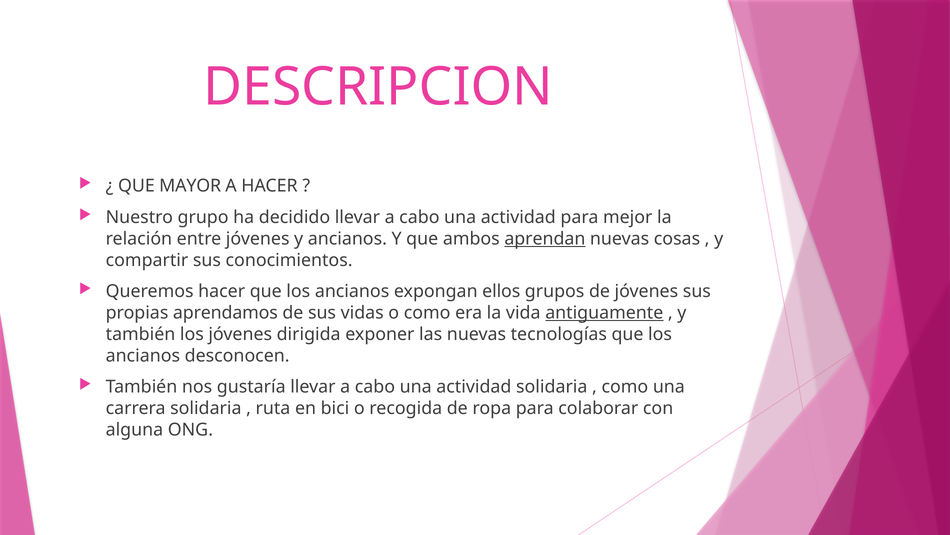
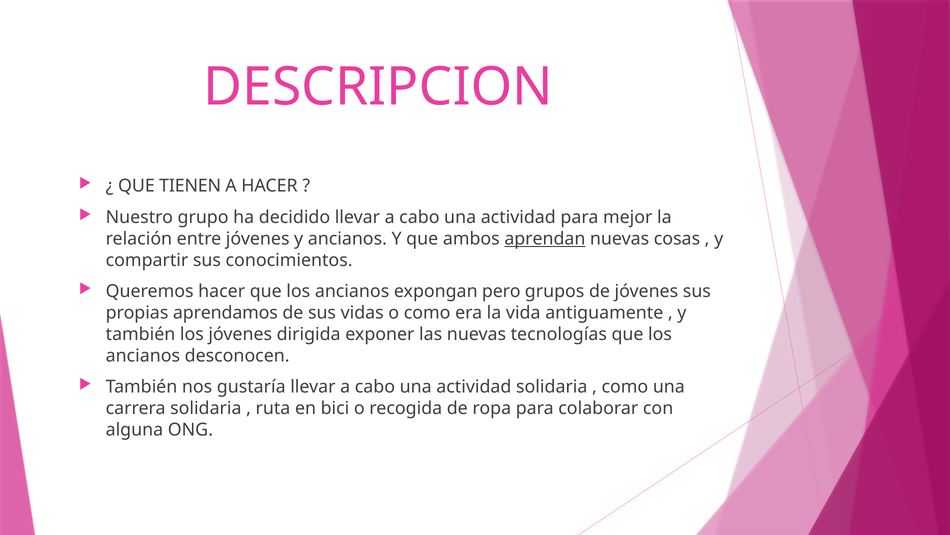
MAYOR: MAYOR -> TIENEN
ellos: ellos -> pero
antiguamente underline: present -> none
